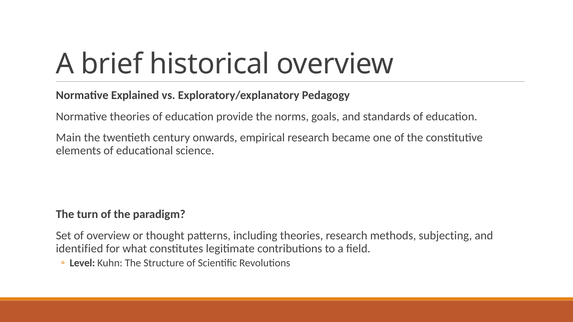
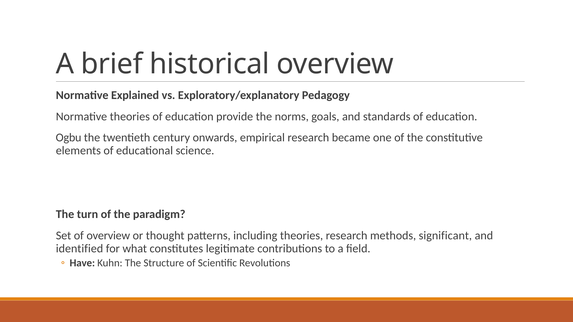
Main: Main -> Ogbu
subjecting: subjecting -> significant
Level: Level -> Have
